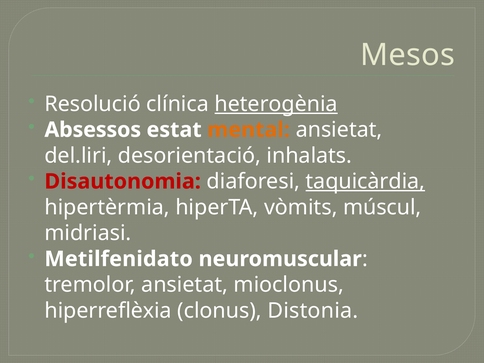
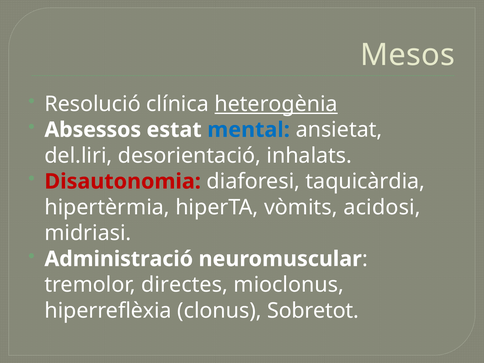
mental colour: orange -> blue
taquicàrdia underline: present -> none
múscul: múscul -> acidosi
Metilfenidato: Metilfenidato -> Administració
tremolor ansietat: ansietat -> directes
Distonia: Distonia -> Sobretot
